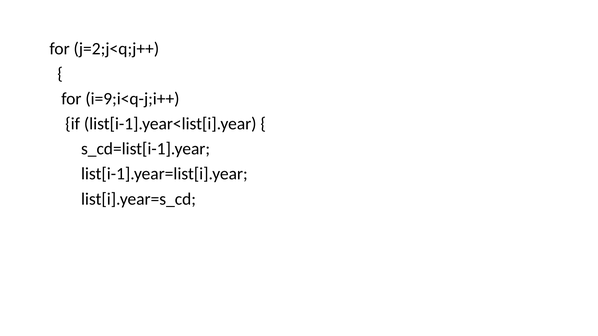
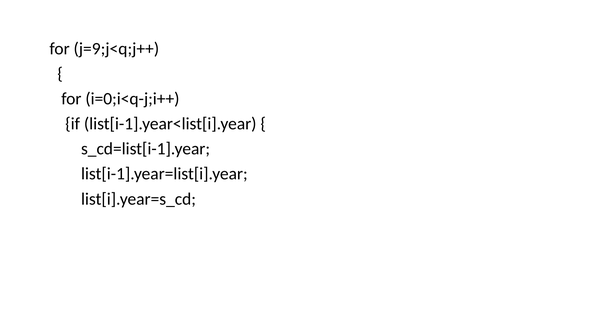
j=2;j<q;j++: j=2;j<q;j++ -> j=9;j<q;j++
i=9;i<q-j;i++: i=9;i<q-j;i++ -> i=0;i<q-j;i++
